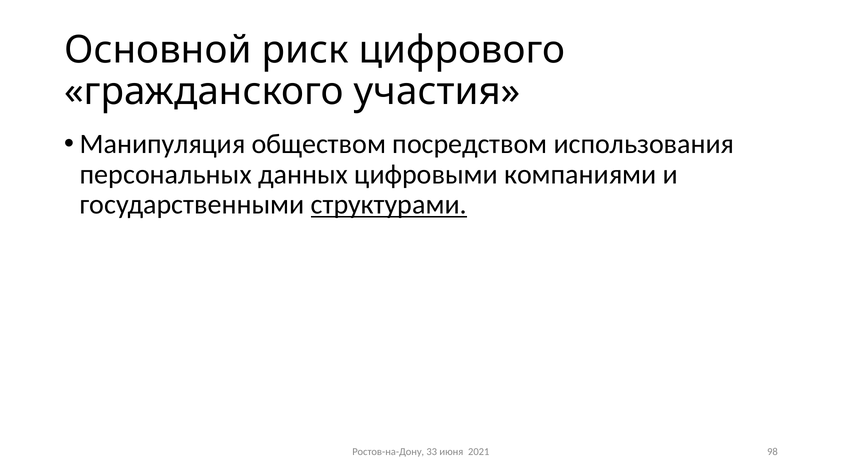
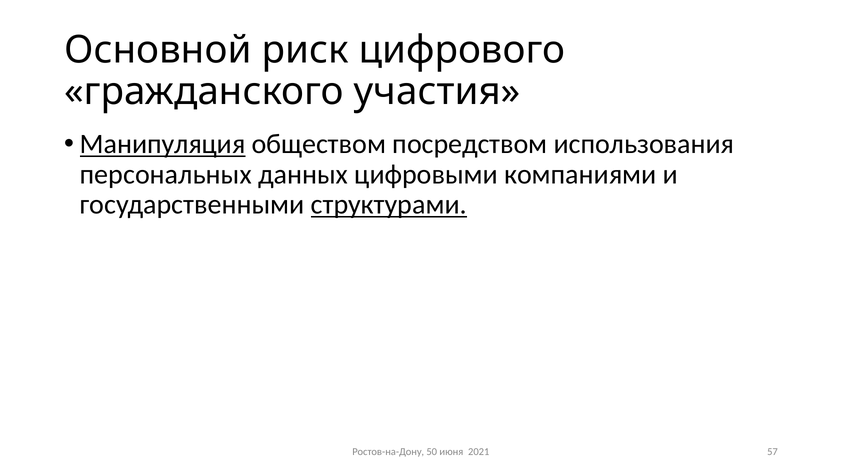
Манипуляция underline: none -> present
33: 33 -> 50
98: 98 -> 57
